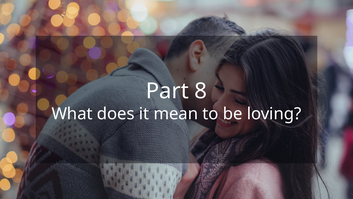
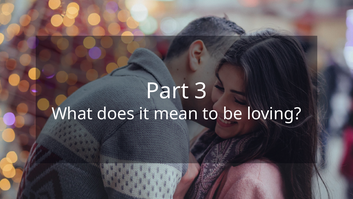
8: 8 -> 3
